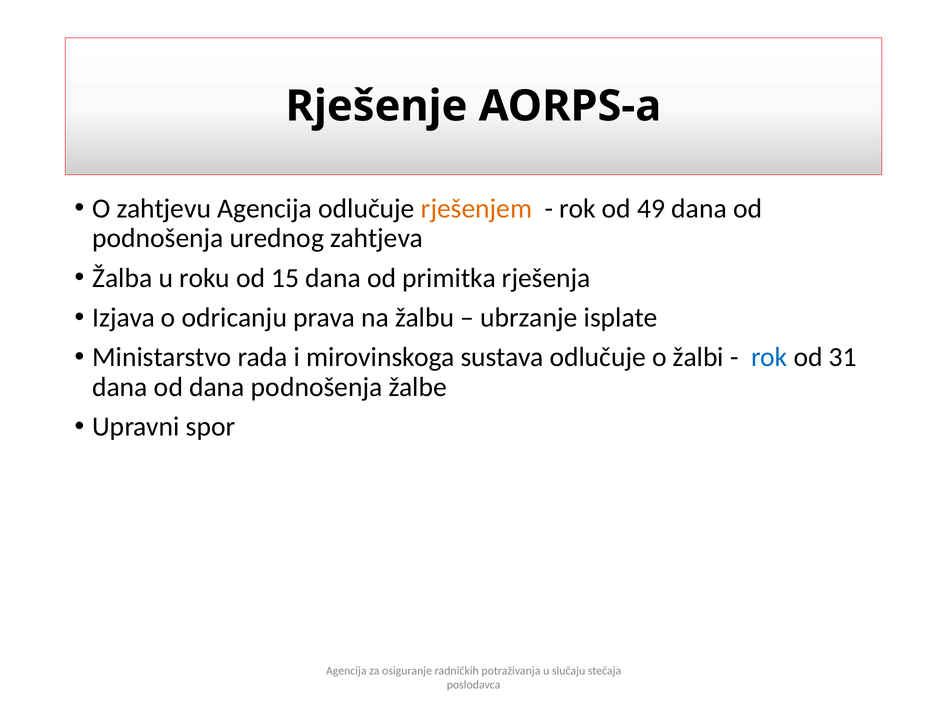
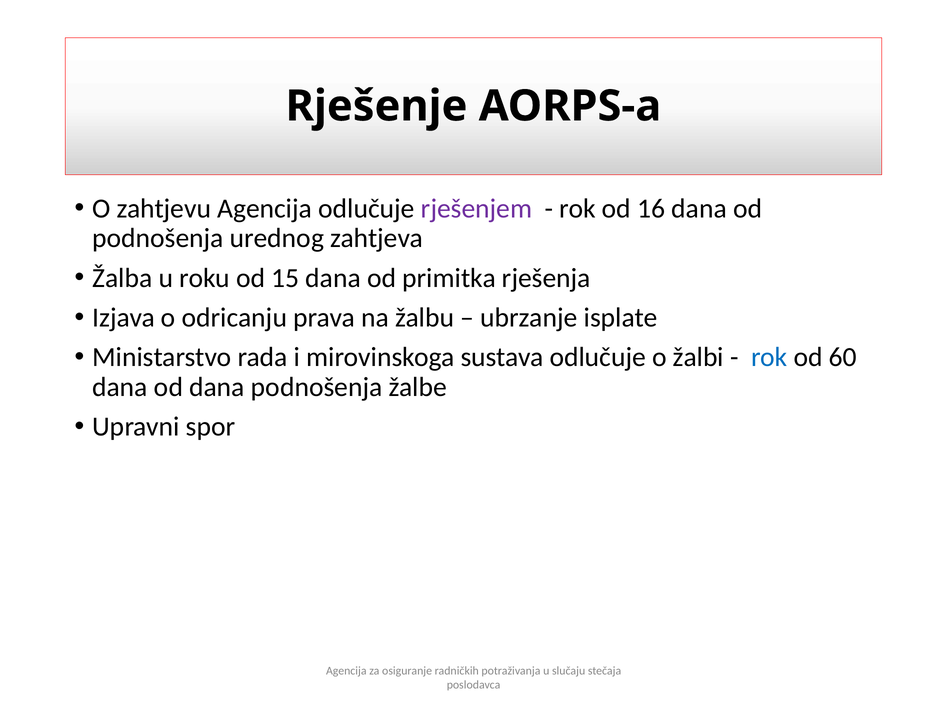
rješenjem colour: orange -> purple
49: 49 -> 16
31: 31 -> 60
